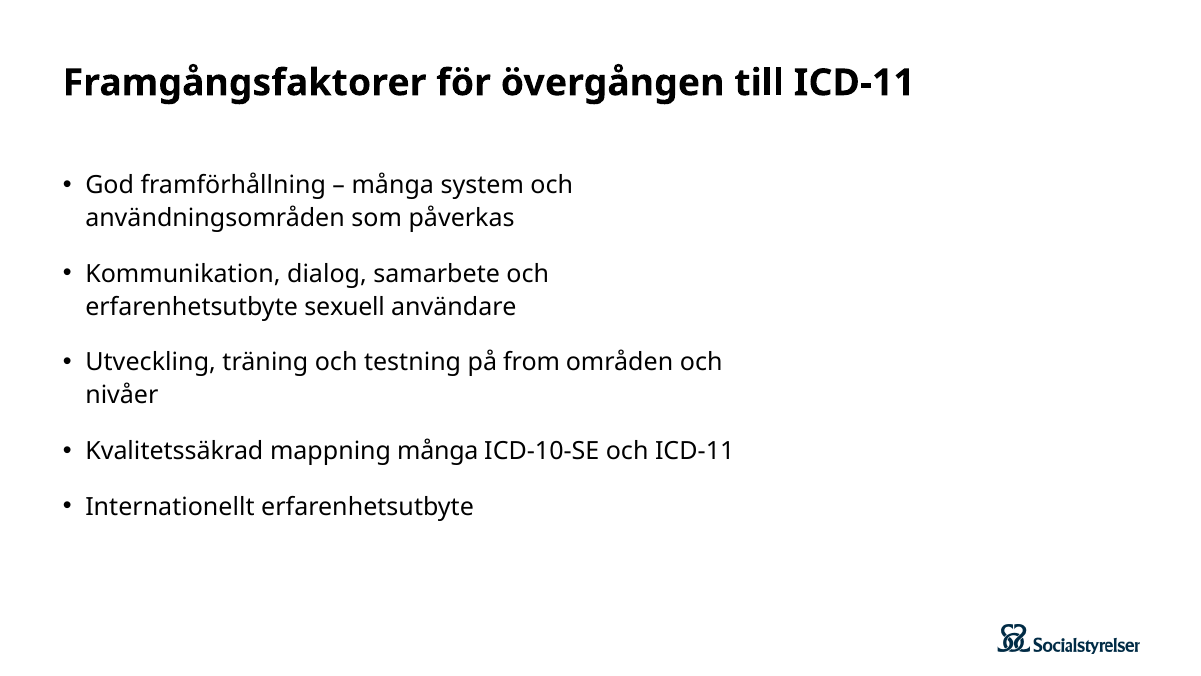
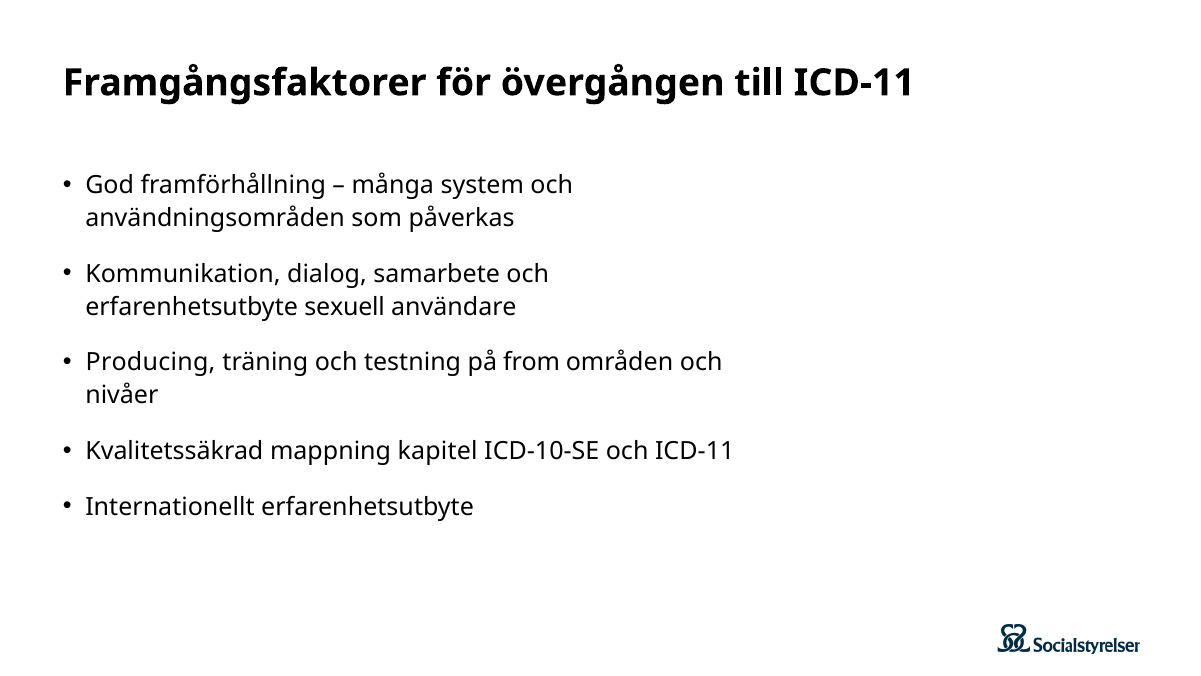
Utveckling: Utveckling -> Producing
mappning många: många -> kapitel
